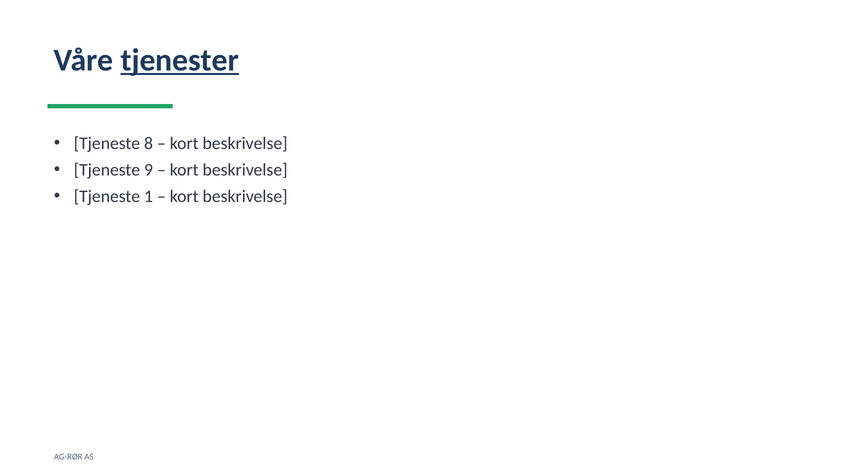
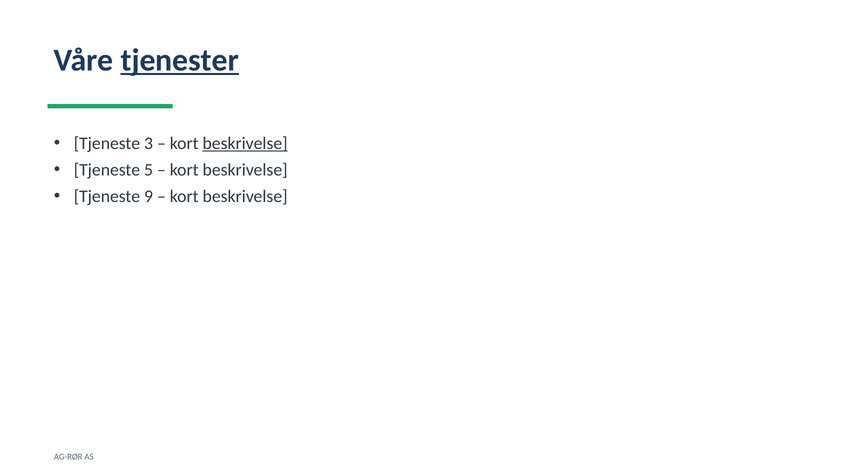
8: 8 -> 3
beskrivelse at (245, 143) underline: none -> present
9: 9 -> 5
1: 1 -> 9
